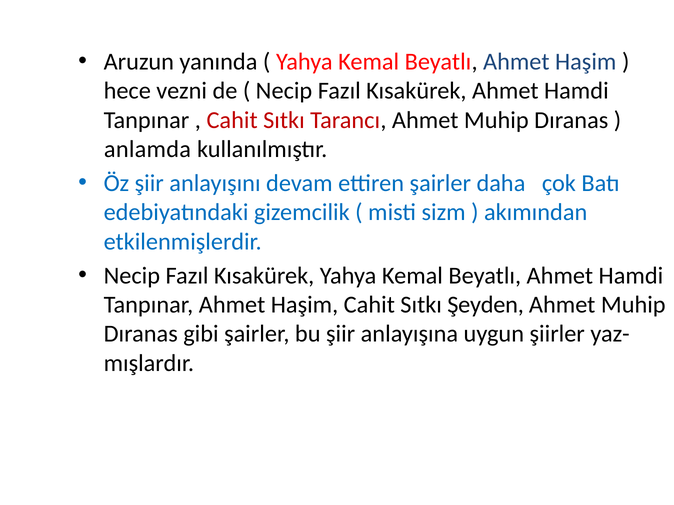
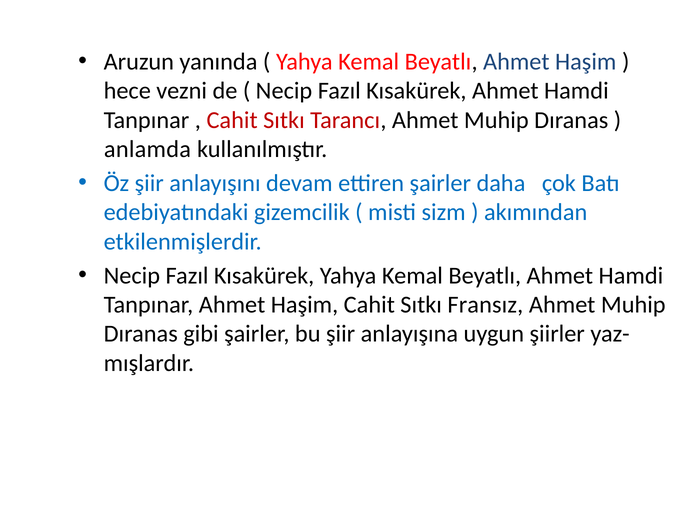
Şeyden: Şeyden -> Fransız
